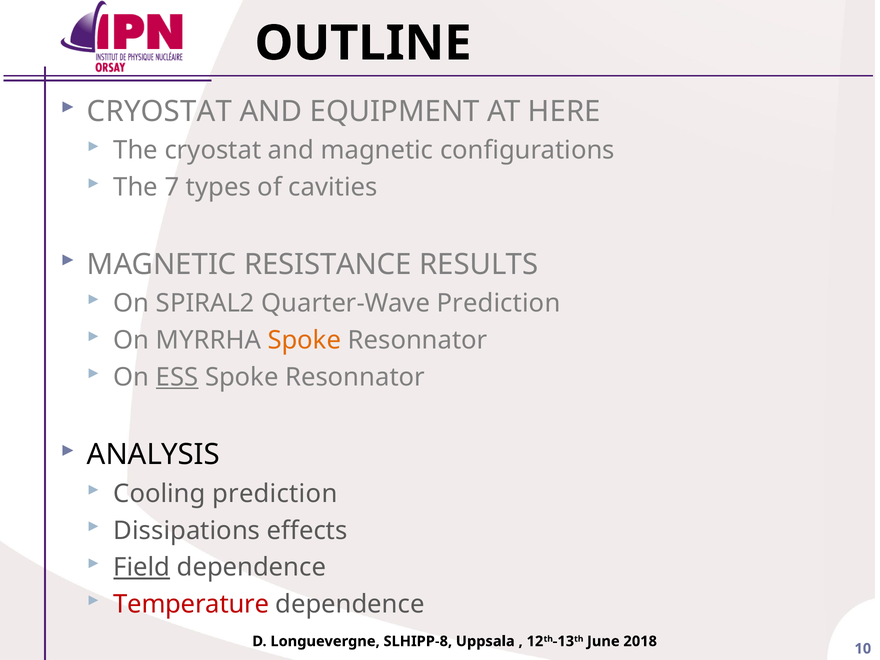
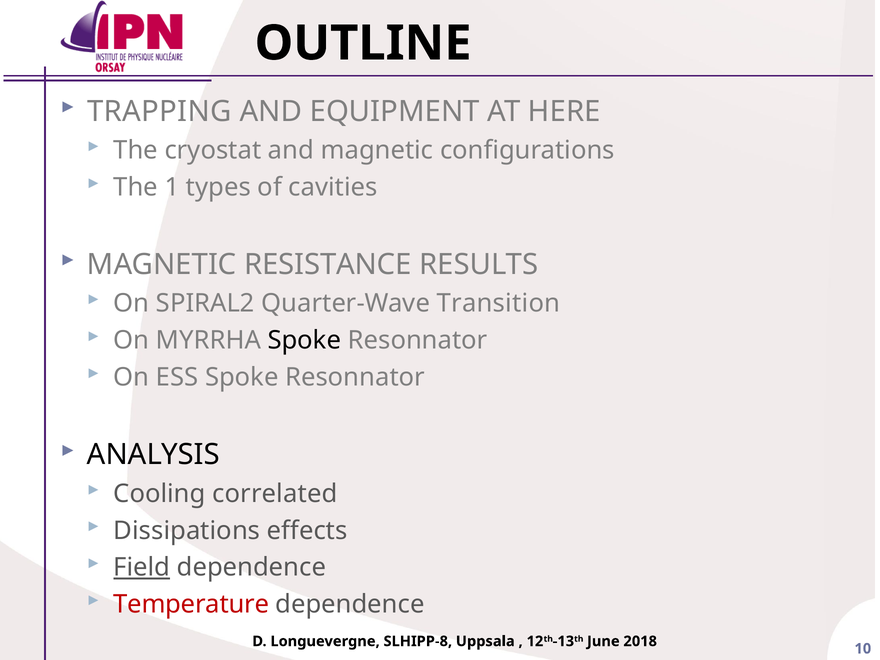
CRYOSTAT at (159, 111): CRYOSTAT -> TRAPPING
7: 7 -> 1
Quarter-Wave Prediction: Prediction -> Transition
Spoke at (304, 340) colour: orange -> black
ESS underline: present -> none
Cooling prediction: prediction -> correlated
